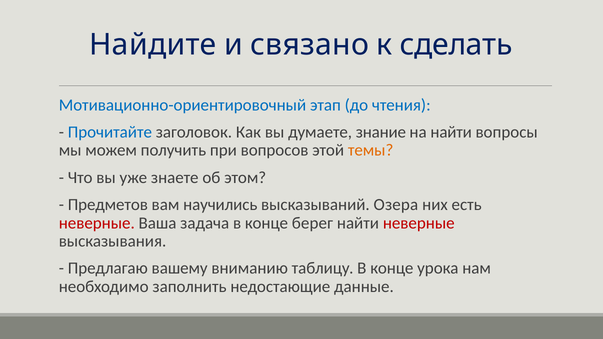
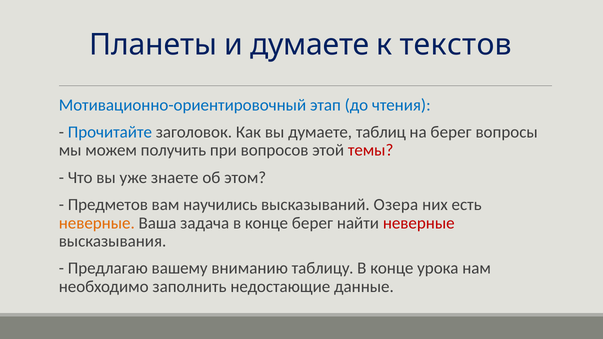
Найдите: Найдите -> Планеты
и связано: связано -> думаете
сделать: сделать -> текстов
знание: знание -> таблиц
на найти: найти -> берег
темы colour: orange -> red
неверные at (97, 223) colour: red -> orange
